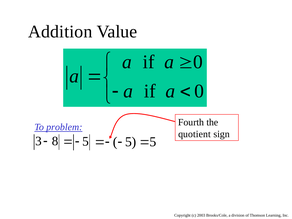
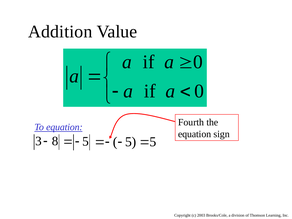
To problem: problem -> equation
quotient at (194, 134): quotient -> equation
